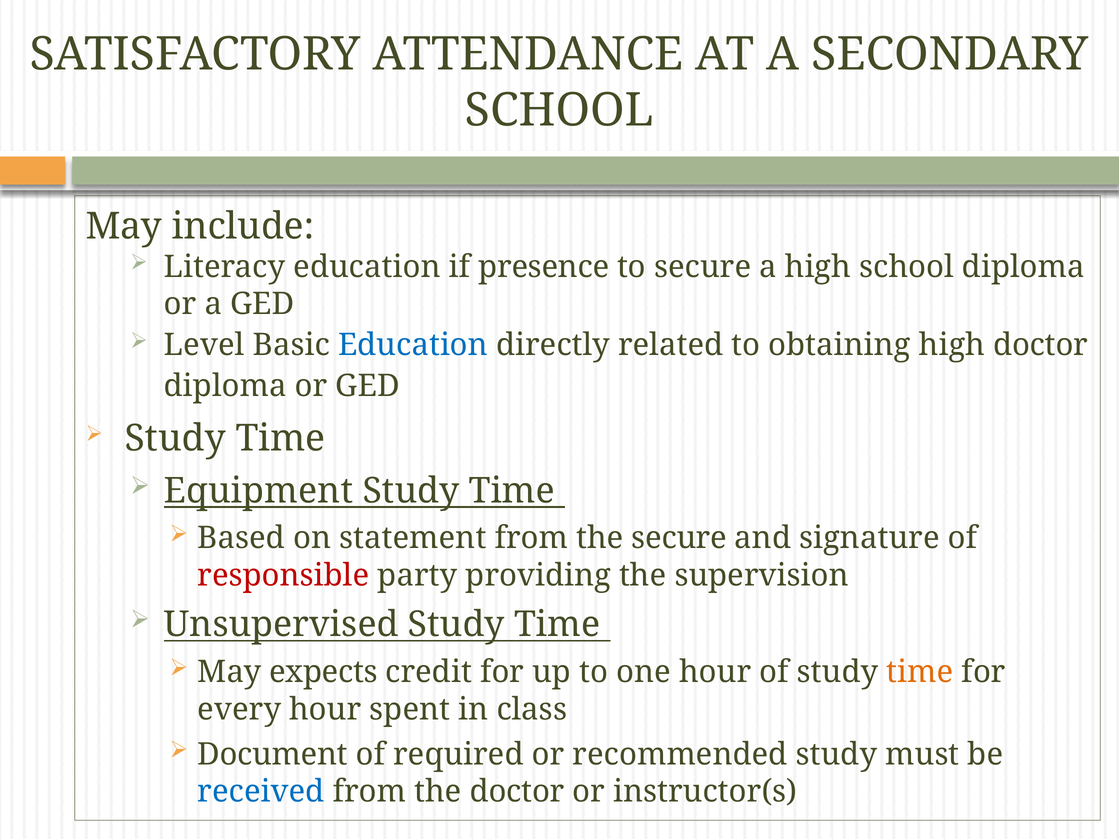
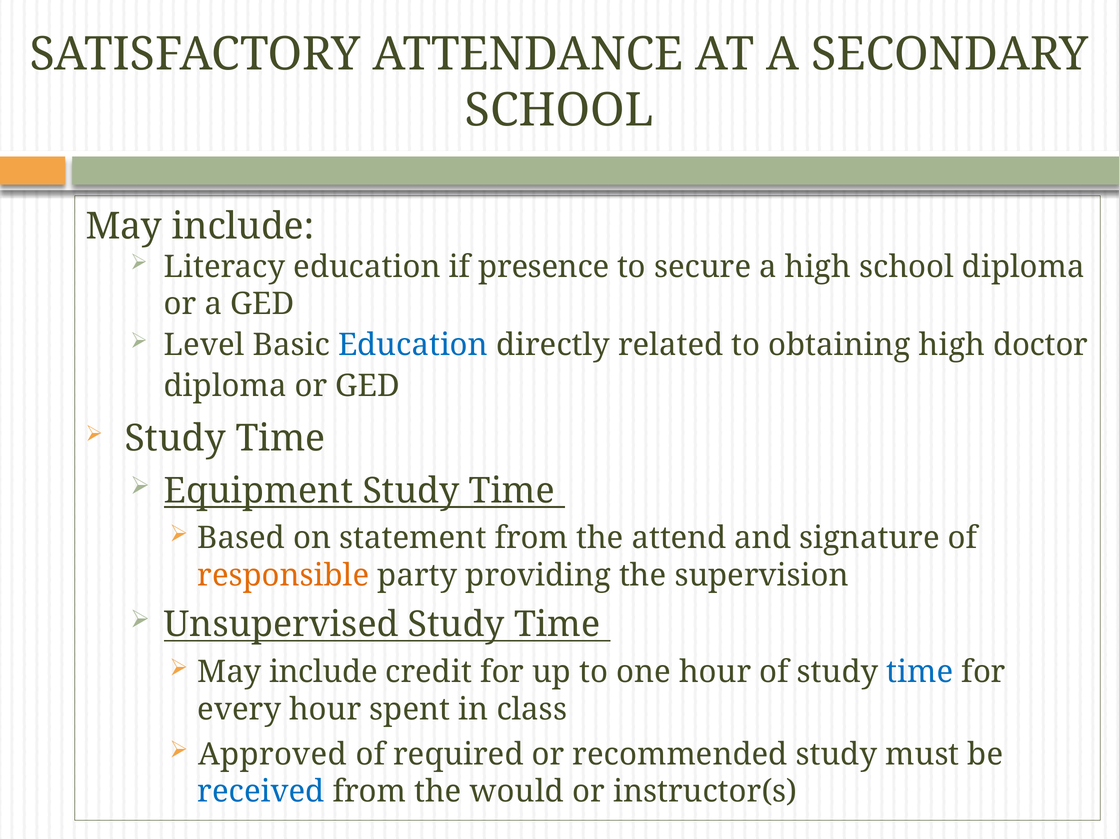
the secure: secure -> attend
responsible colour: red -> orange
expects at (323, 672): expects -> include
time at (920, 672) colour: orange -> blue
Document: Document -> Approved
the doctor: doctor -> would
